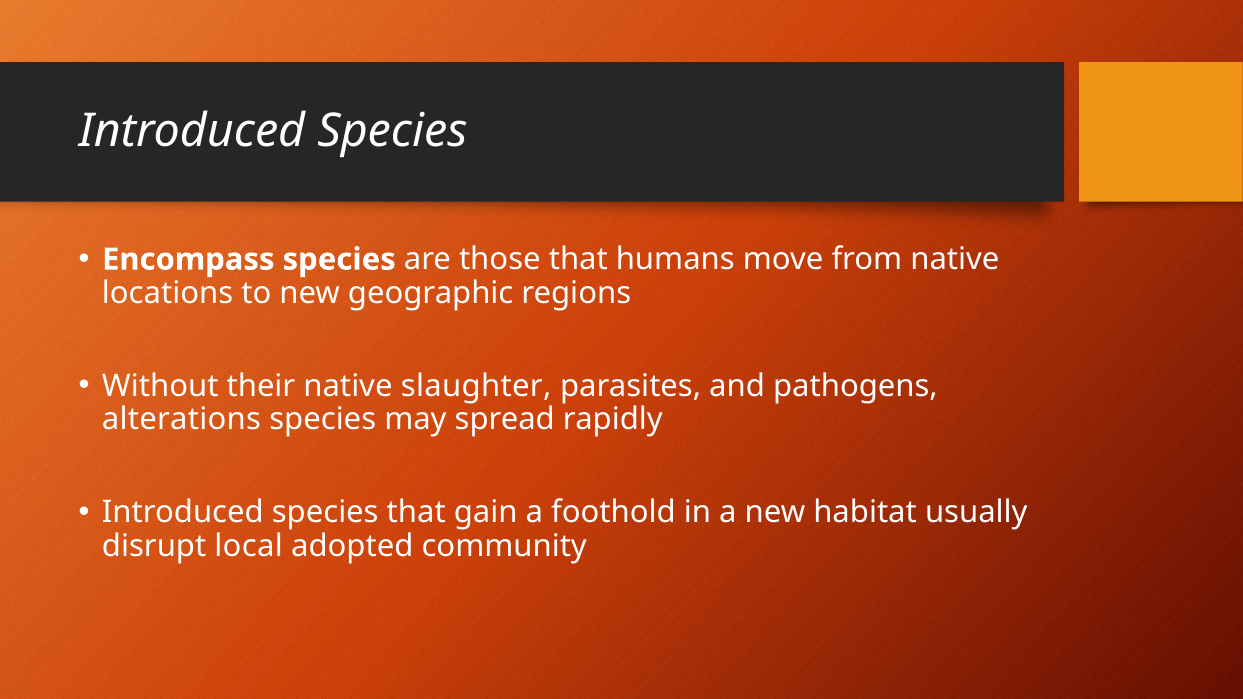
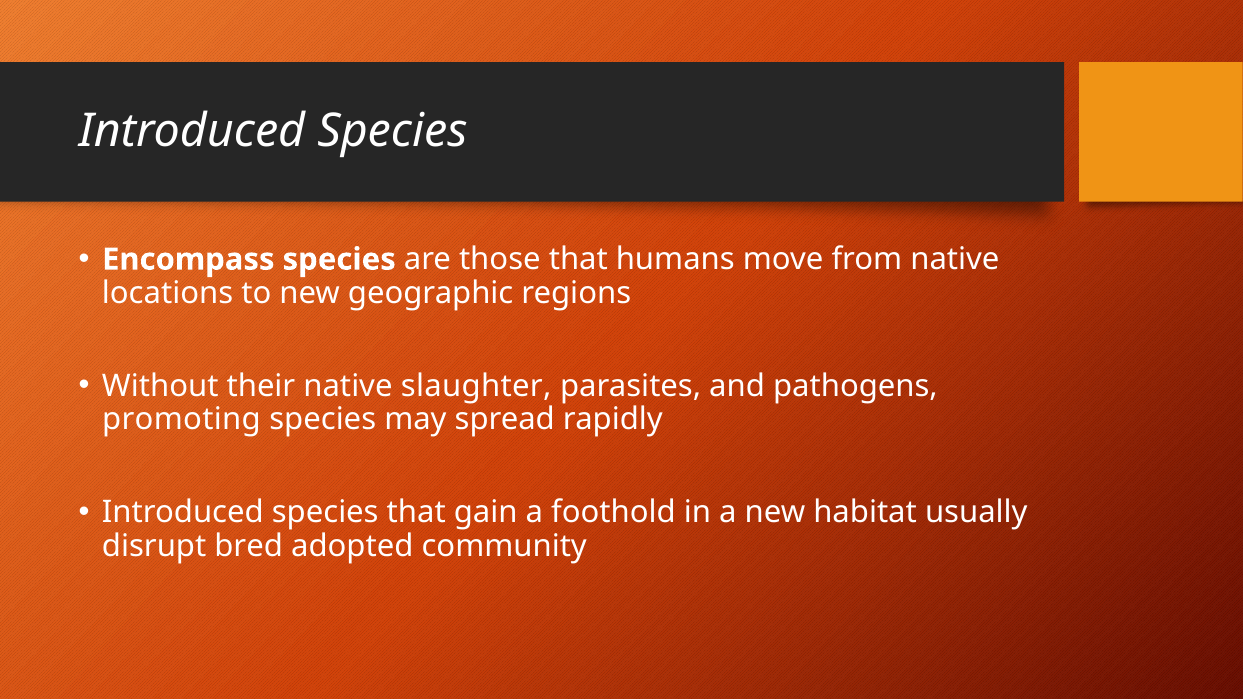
alterations: alterations -> promoting
local: local -> bred
